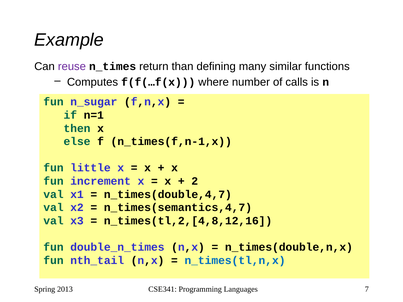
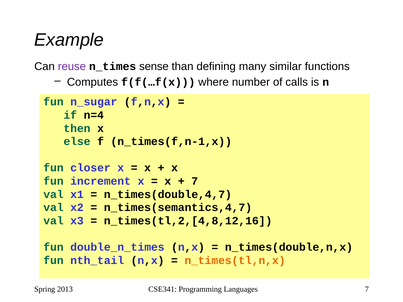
return: return -> sense
n=1: n=1 -> n=4
little: little -> closer
2 at (195, 181): 2 -> 7
n_times(tl,n,x colour: blue -> orange
